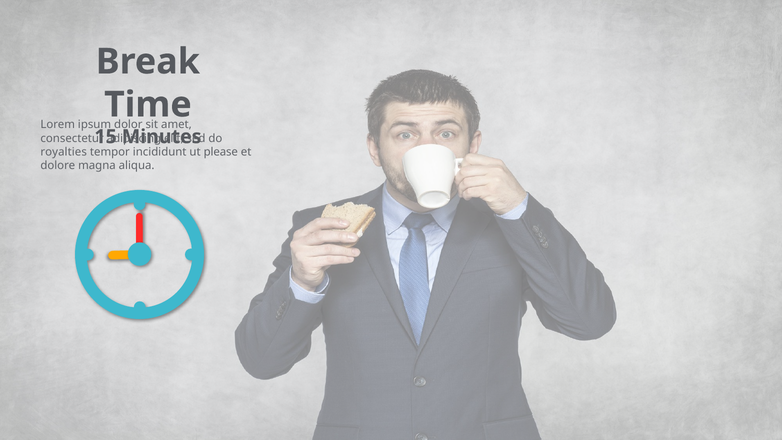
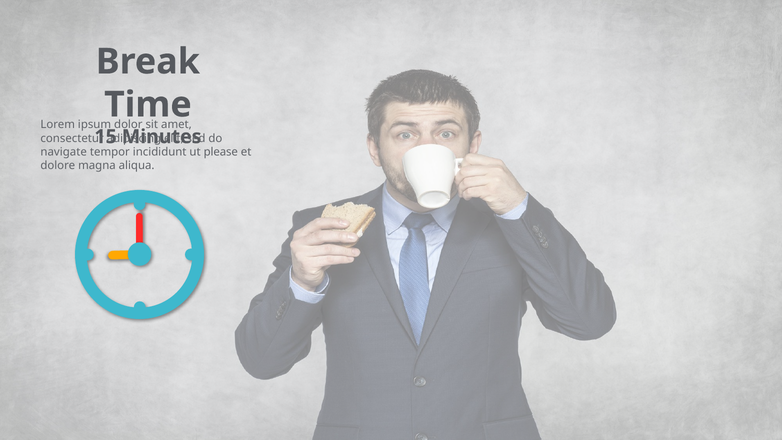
royalties: royalties -> navigate
